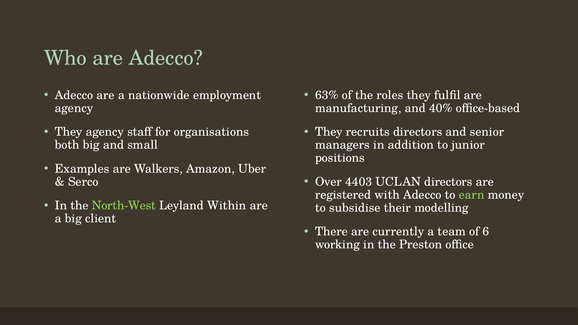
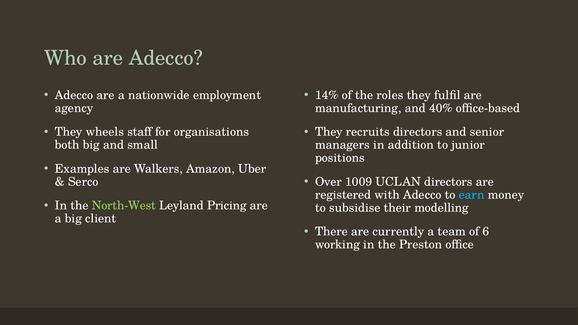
63%: 63% -> 14%
They agency: agency -> wheels
4403: 4403 -> 1009
earn colour: light green -> light blue
Within: Within -> Pricing
